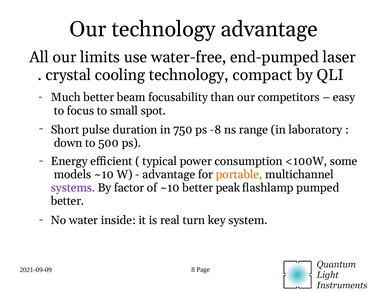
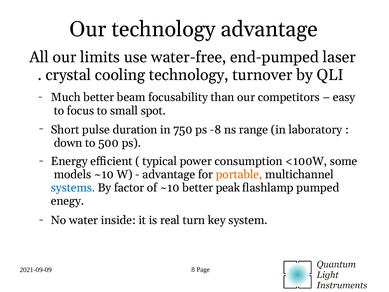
compact: compact -> turnover
systems colour: purple -> blue
better at (67, 201): better -> enegy
